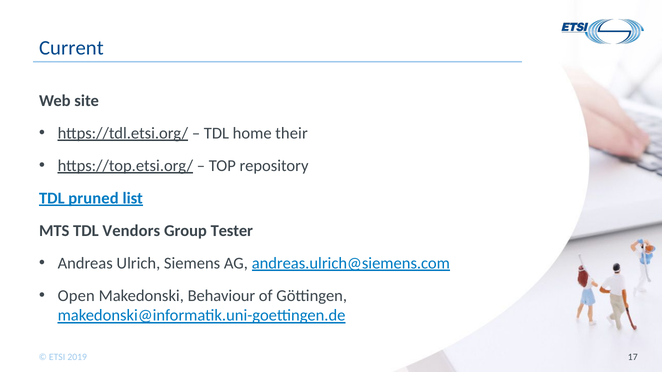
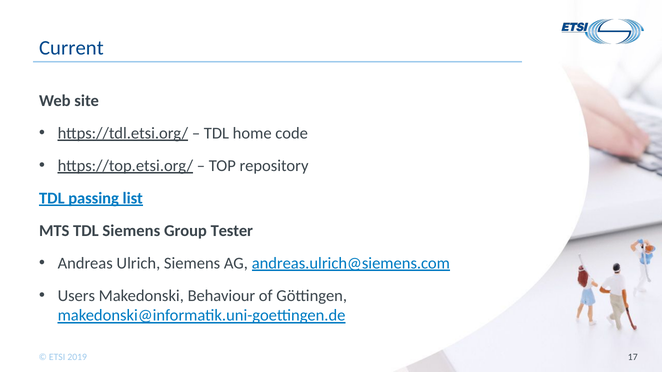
their: their -> code
pruned: pruned -> passing
TDL Vendors: Vendors -> Siemens
Open: Open -> Users
